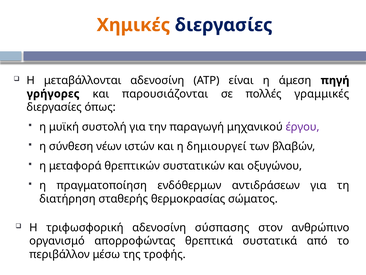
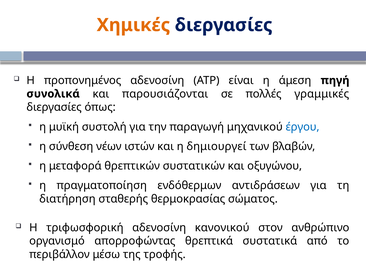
μεταβάλλονται: μεταβάλλονται -> προπονημένος
γρήγορες: γρήγορες -> συνολικά
έργου colour: purple -> blue
σύσπασης: σύσπασης -> κανονικού
